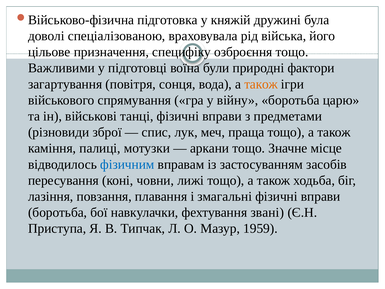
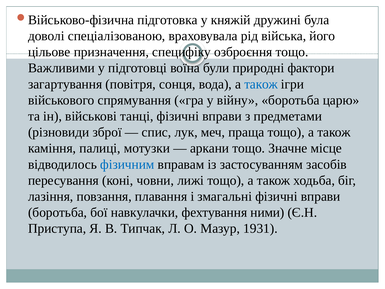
також at (261, 84) colour: orange -> blue
звані: звані -> ними
1959: 1959 -> 1931
